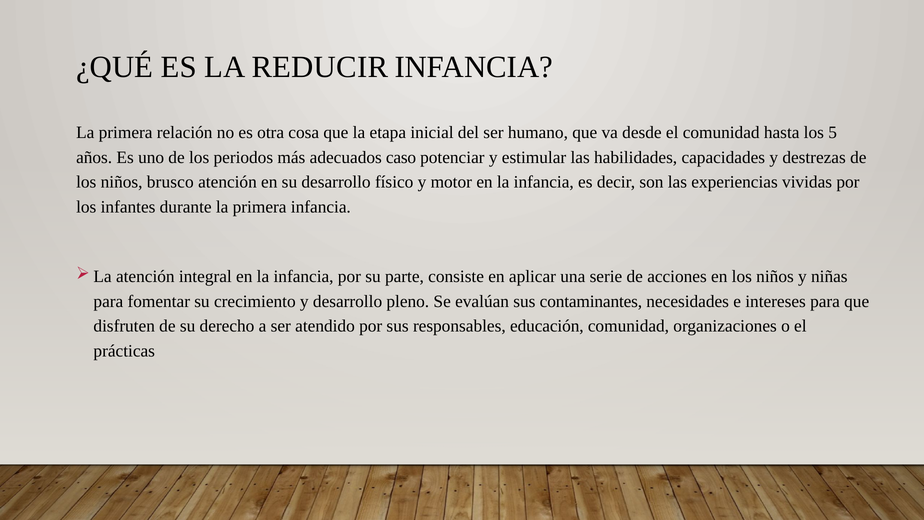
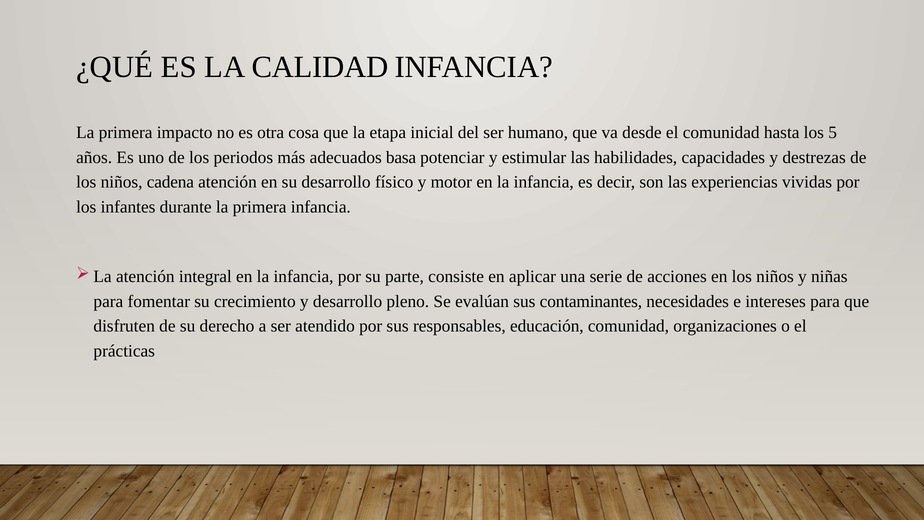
REDUCIR: REDUCIR -> CALIDAD
relación: relación -> impacto
caso: caso -> basa
brusco: brusco -> cadena
